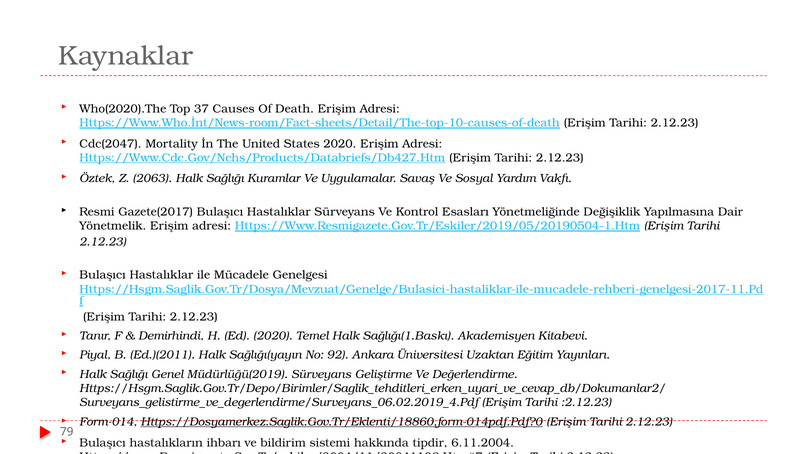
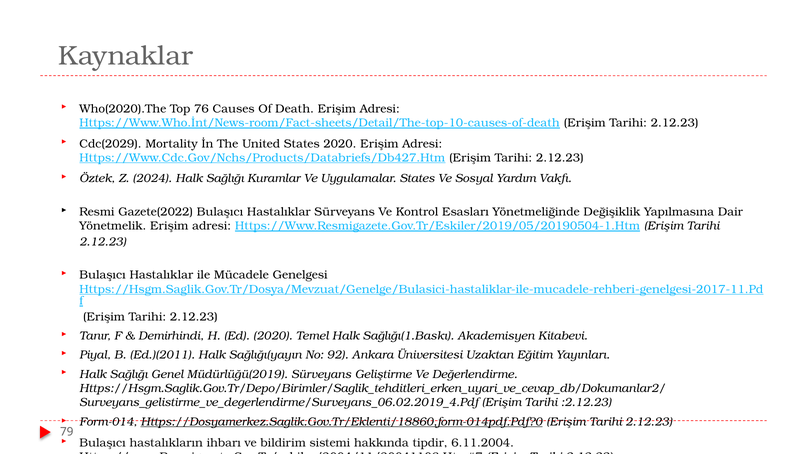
37: 37 -> 76
Cdc(2047: Cdc(2047 -> Cdc(2029
2063: 2063 -> 2024
Uygulamalar Savaş: Savaş -> States
Gazete(2017: Gazete(2017 -> Gazete(2022
